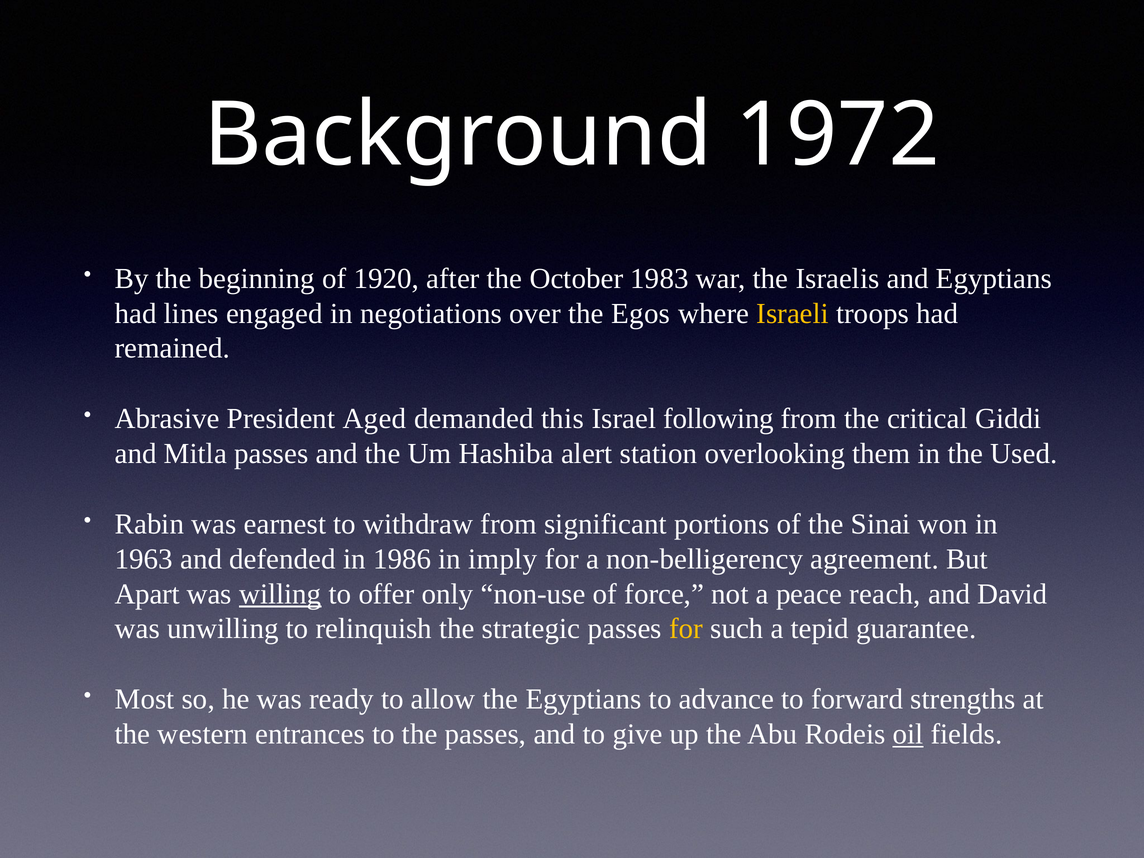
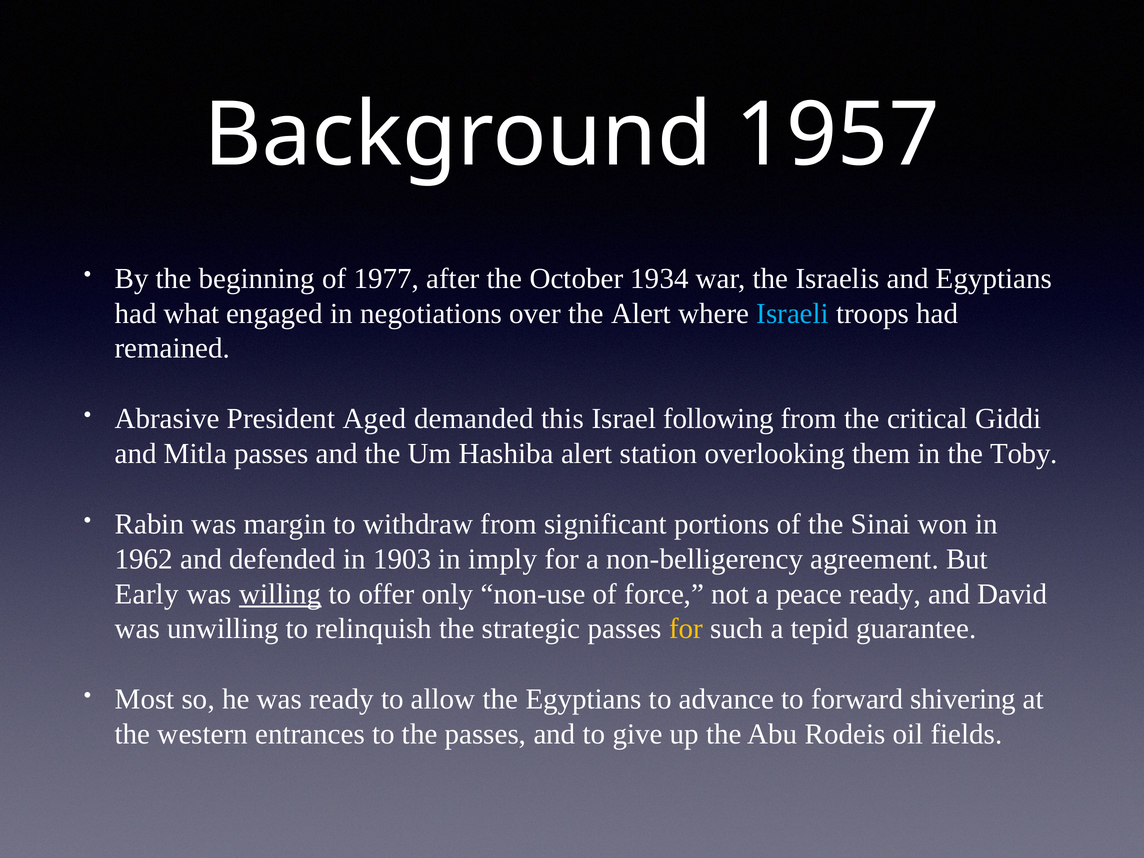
1972: 1972 -> 1957
1920: 1920 -> 1977
1983: 1983 -> 1934
lines: lines -> what
the Egos: Egos -> Alert
Israeli colour: yellow -> light blue
Used: Used -> Toby
earnest: earnest -> margin
1963: 1963 -> 1962
1986: 1986 -> 1903
Apart: Apart -> Early
peace reach: reach -> ready
strengths: strengths -> shivering
oil underline: present -> none
